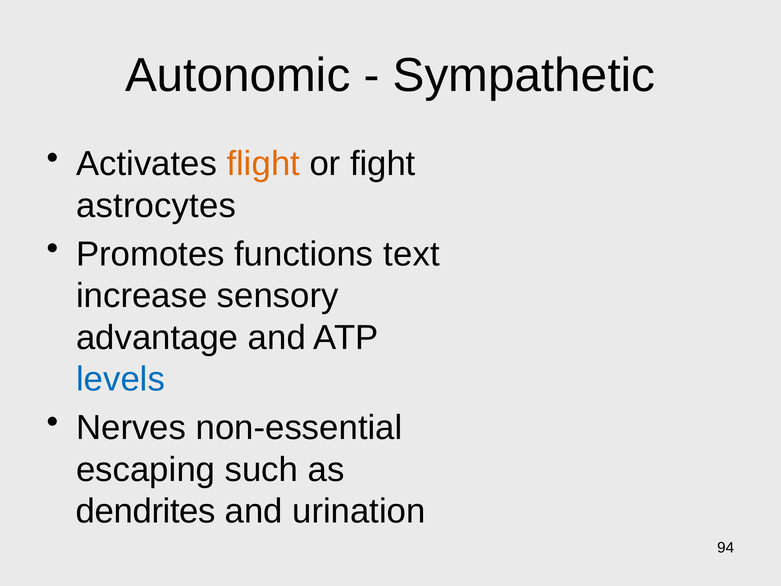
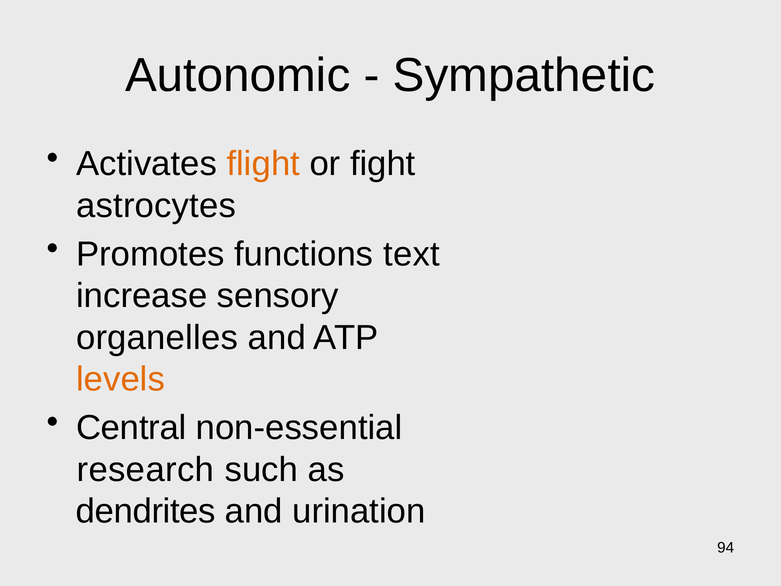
advantage: advantage -> organelles
levels colour: blue -> orange
Nerves: Nerves -> Central
escaping: escaping -> research
